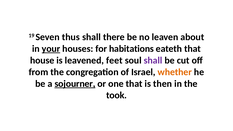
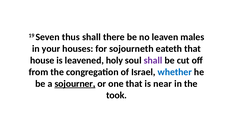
about: about -> males
your underline: present -> none
habitations: habitations -> sojourneth
feet: feet -> holy
whether colour: orange -> blue
then: then -> near
